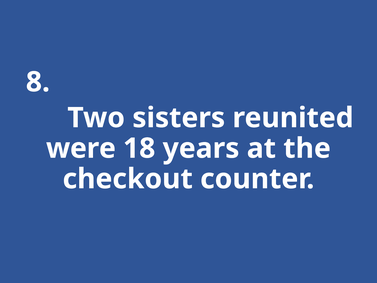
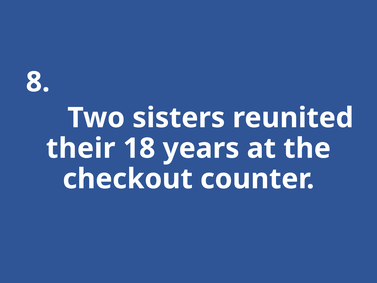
were: were -> their
